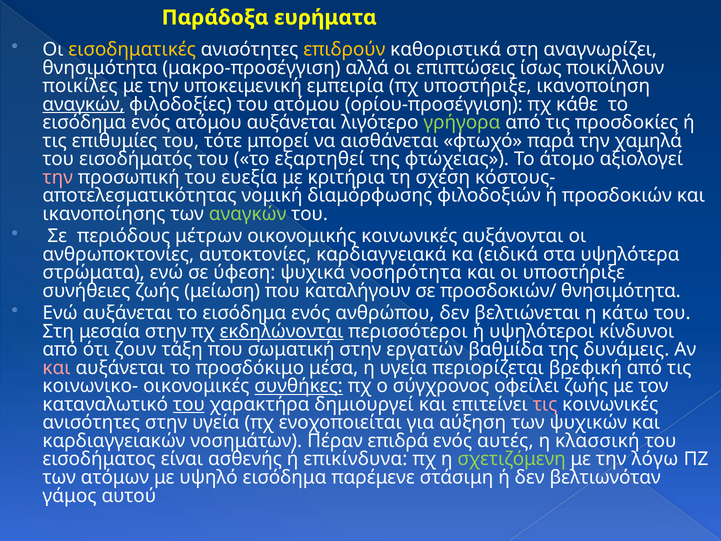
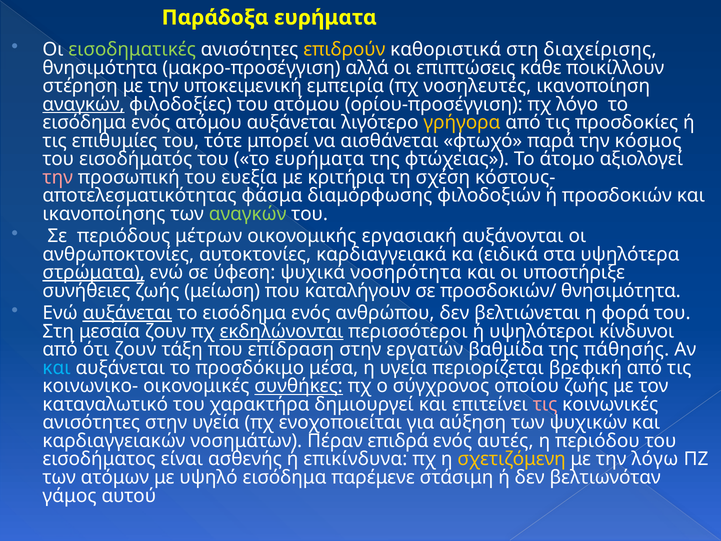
εισοδηματικές colour: yellow -> light green
αναγνωρίζει: αναγνωρίζει -> διαχείρισης
ίσως: ίσως -> κάθε
ποικίλες: ποικίλες -> στέρηση
πχ υποστήριξε: υποστήριξε -> νοσηλευτές
κάθε: κάθε -> λόγο
γρήγορα colour: light green -> yellow
χαμηλά: χαμηλά -> κόσμος
το εξαρτηθεί: εξαρτηθεί -> ευρήματα
νομική: νομική -> φάσμα
οικονομικής κοινωνικές: κοινωνικές -> εργασιακή
στρώματα underline: none -> present
αυξάνεται at (127, 313) underline: none -> present
κάτω: κάτω -> φορά
μεσαία στην: στην -> ζουν
σωματική: σωματική -> επίδραση
δυνάμεις: δυνάμεις -> πάθησής
και at (57, 368) colour: pink -> light blue
οφείλει: οφείλει -> οποίου
του at (189, 404) underline: present -> none
κλασσική: κλασσική -> περιόδου
σχετιζόμενη colour: light green -> yellow
